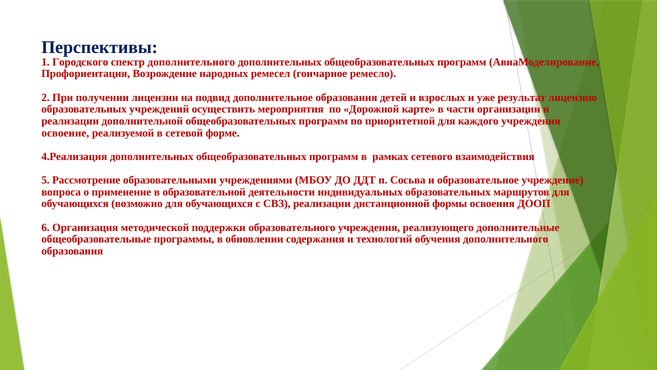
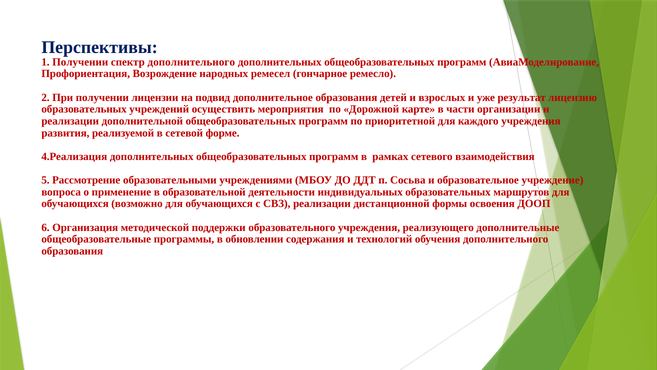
1 Городского: Городского -> Получении
освоение: освоение -> развития
